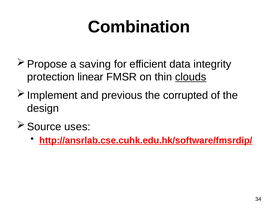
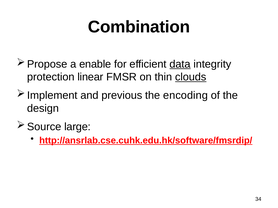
saving: saving -> enable
data underline: none -> present
corrupted: corrupted -> encoding
uses: uses -> large
